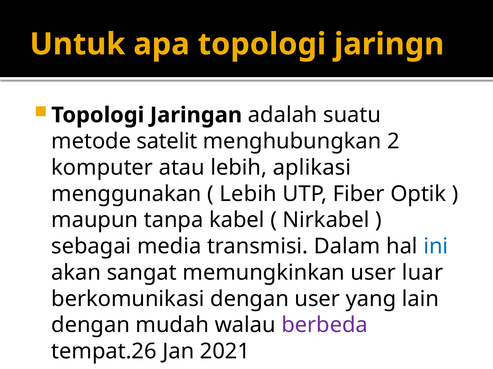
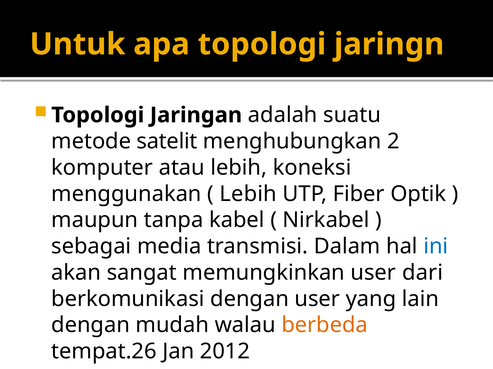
aplikasi: aplikasi -> koneksi
luar: luar -> dari
berbeda colour: purple -> orange
2021: 2021 -> 2012
